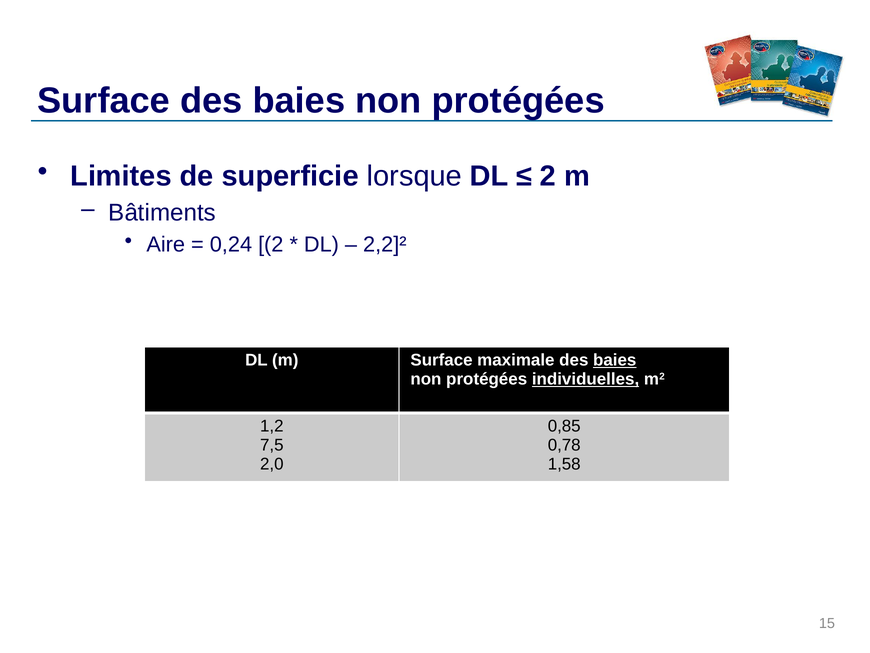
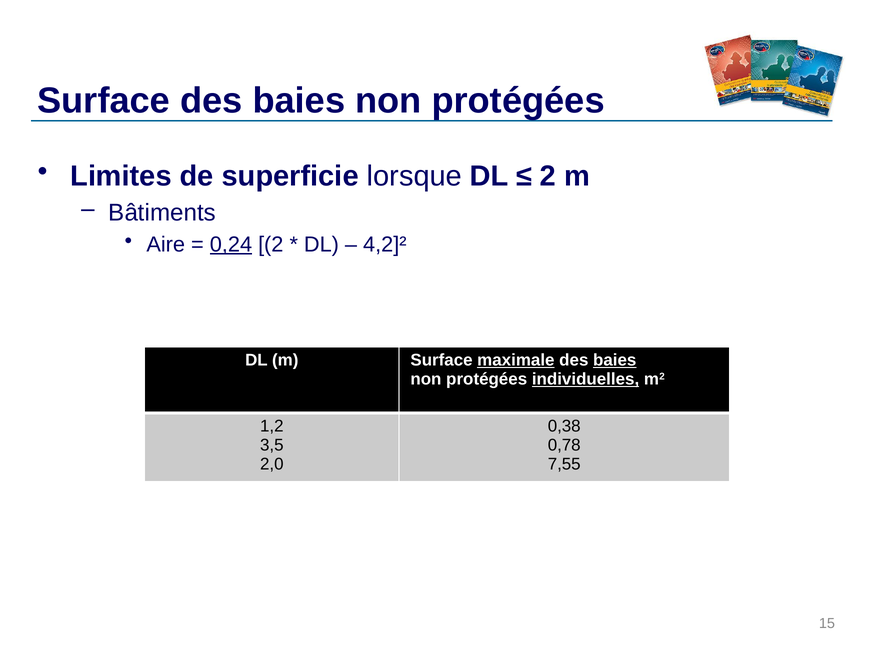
0,24 underline: none -> present
2,2]²: 2,2]² -> 4,2]²
maximale underline: none -> present
0,85: 0,85 -> 0,38
7,5: 7,5 -> 3,5
1,58: 1,58 -> 7,55
